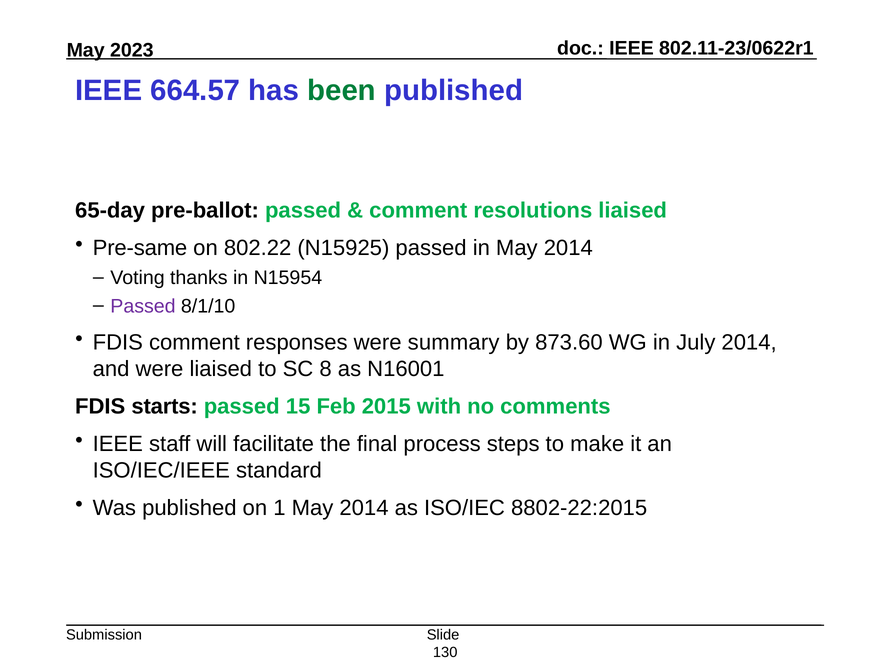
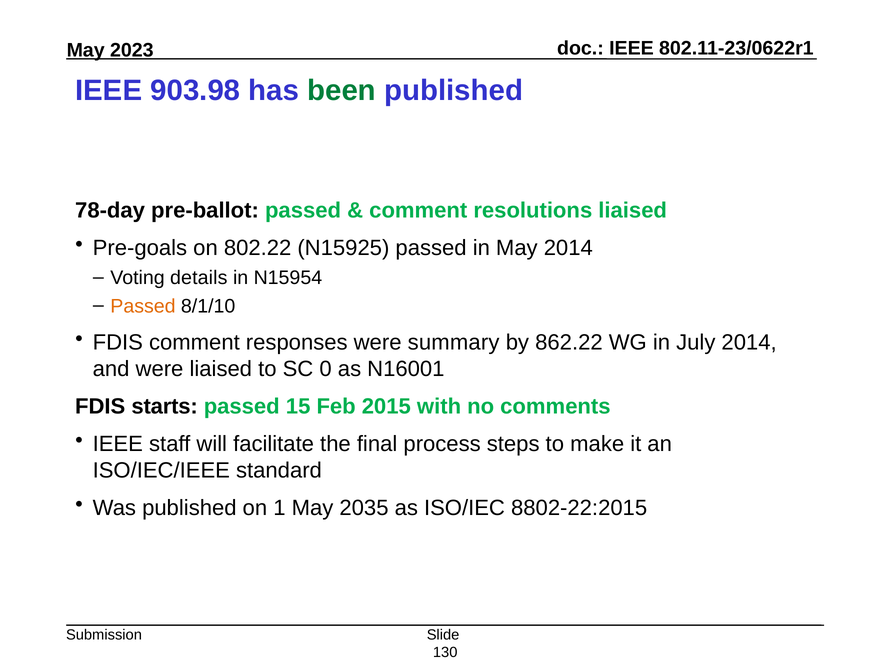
664.57: 664.57 -> 903.98
65-day: 65-day -> 78-day
Pre-same: Pre-same -> Pre-goals
thanks: thanks -> details
Passed at (143, 306) colour: purple -> orange
873.60: 873.60 -> 862.22
8: 8 -> 0
1 May 2014: 2014 -> 2035
